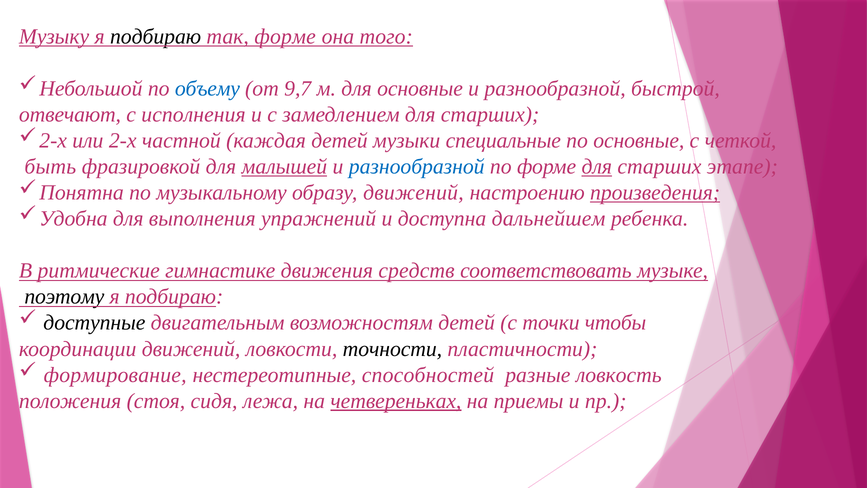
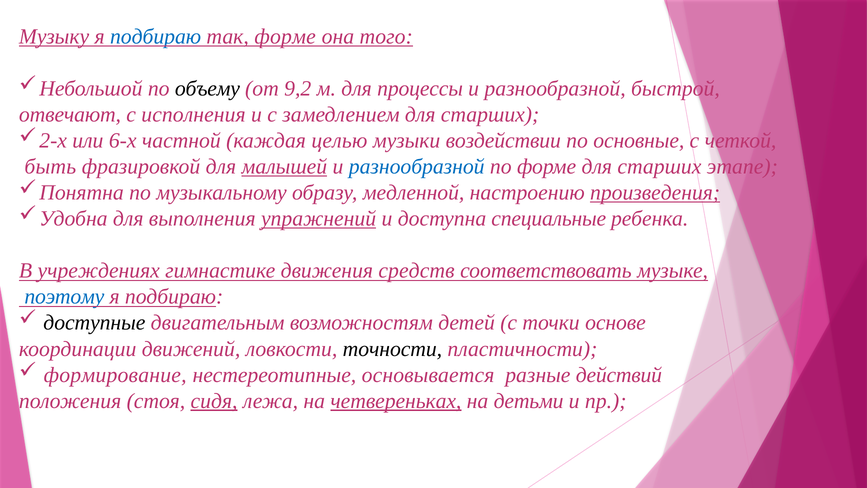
подбираю at (156, 37) colour: black -> blue
объему colour: blue -> black
9,7: 9,7 -> 9,2
для основные: основные -> процессы
2-х: 2-х -> 6-х
каждая детей: детей -> целью
специальные: специальные -> воздействии
для at (597, 167) underline: present -> none
образу движений: движений -> медленной
упражнений underline: none -> present
дальнейшем: дальнейшем -> специальные
ритмические: ритмические -> учреждениях
поэтому colour: black -> blue
чтобы: чтобы -> основе
способностей: способностей -> основывается
ловкость: ловкость -> действий
сидя underline: none -> present
приемы: приемы -> детьми
